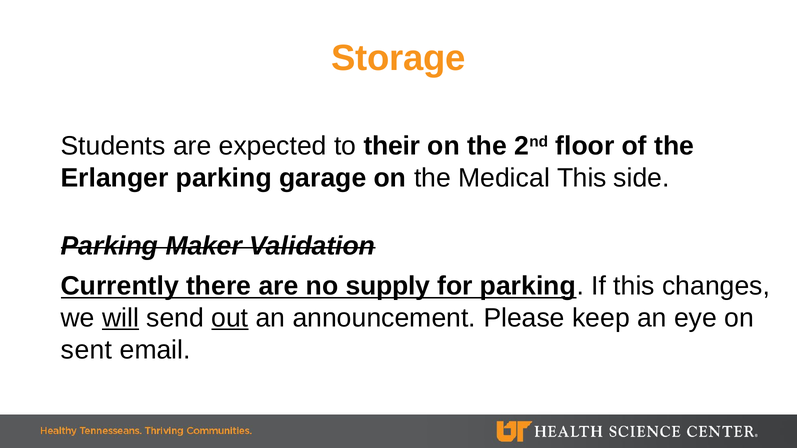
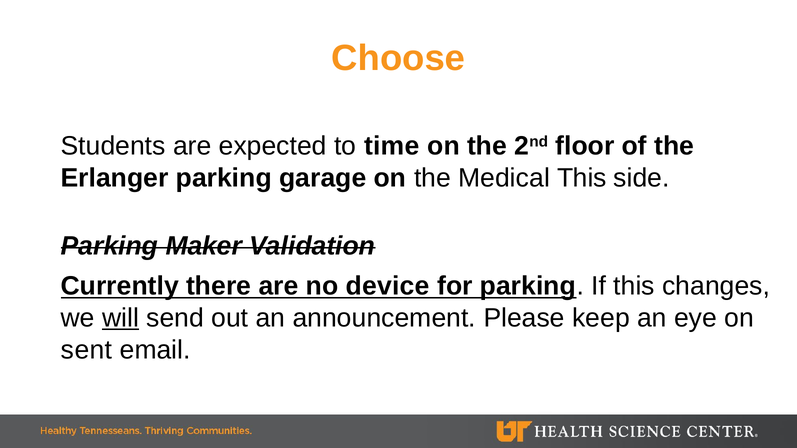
Storage: Storage -> Choose
their: their -> time
supply: supply -> device
out underline: present -> none
